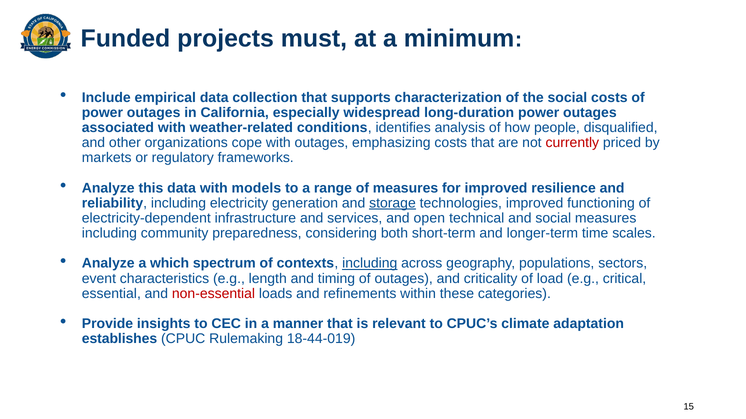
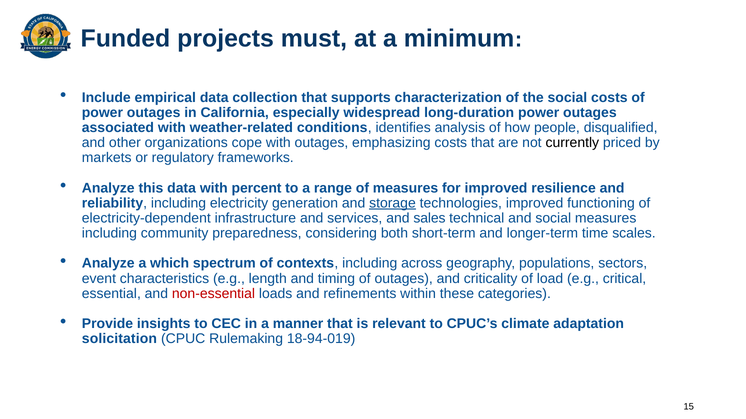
currently colour: red -> black
models: models -> percent
open: open -> sales
including at (370, 264) underline: present -> none
establishes: establishes -> solicitation
18-44-019: 18-44-019 -> 18-94-019
